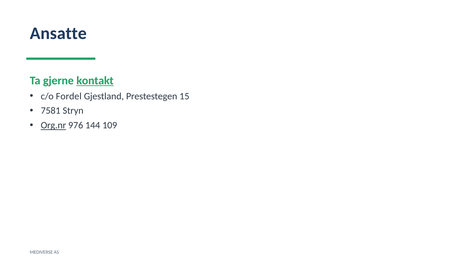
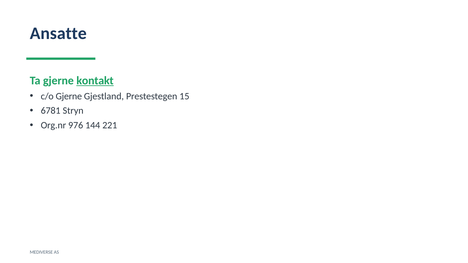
c/o Fordel: Fordel -> Gjerne
7581: 7581 -> 6781
Org.nr underline: present -> none
109: 109 -> 221
